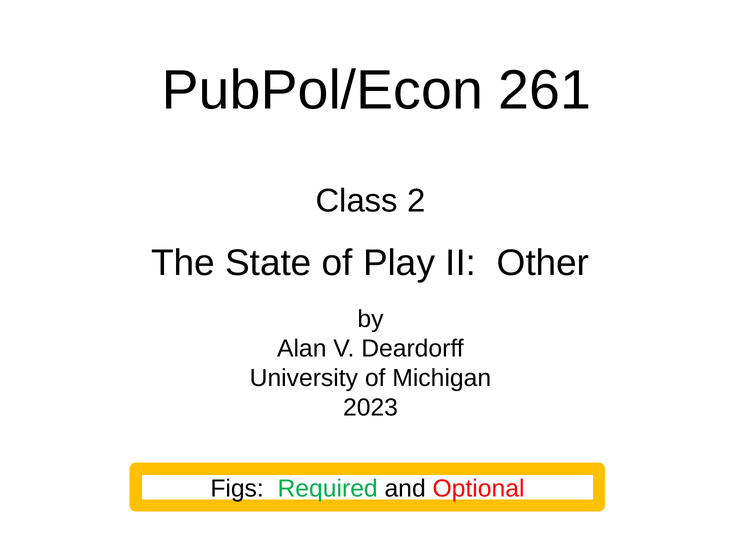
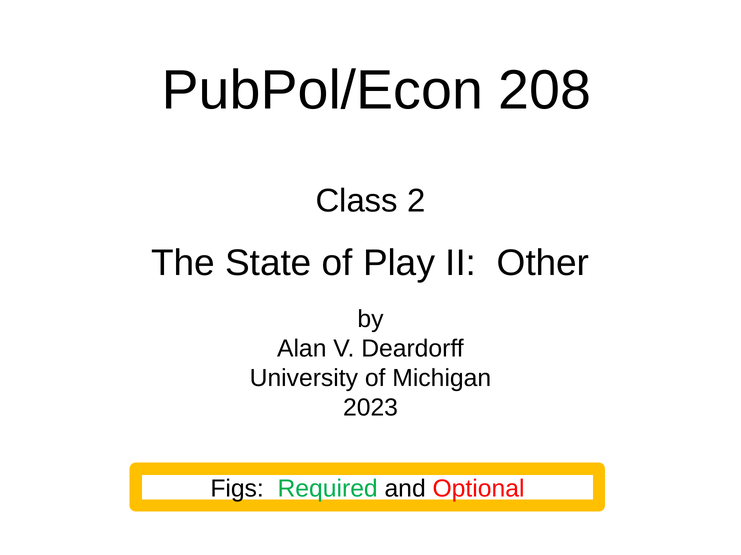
261: 261 -> 208
